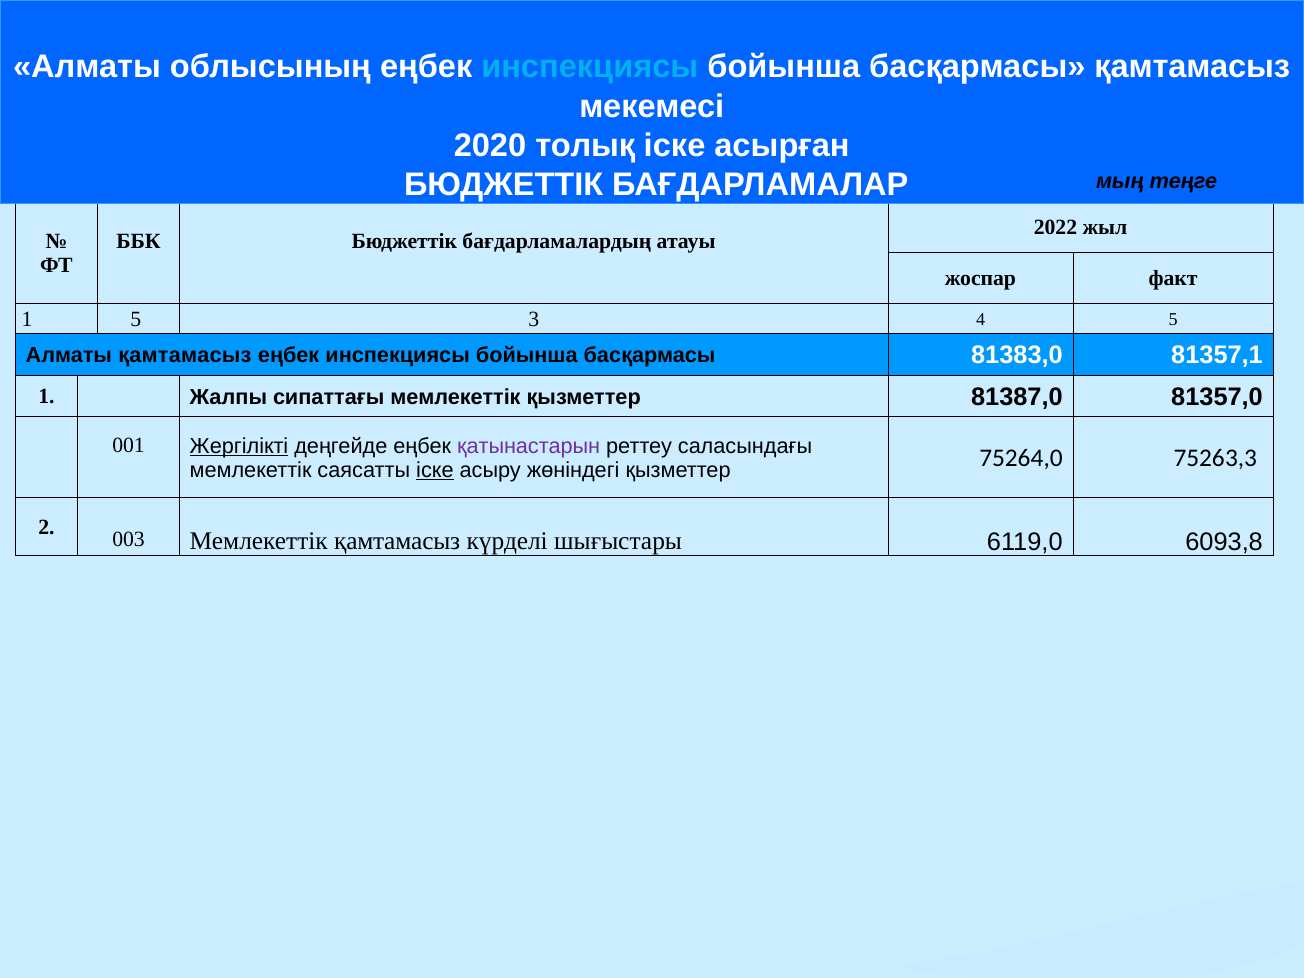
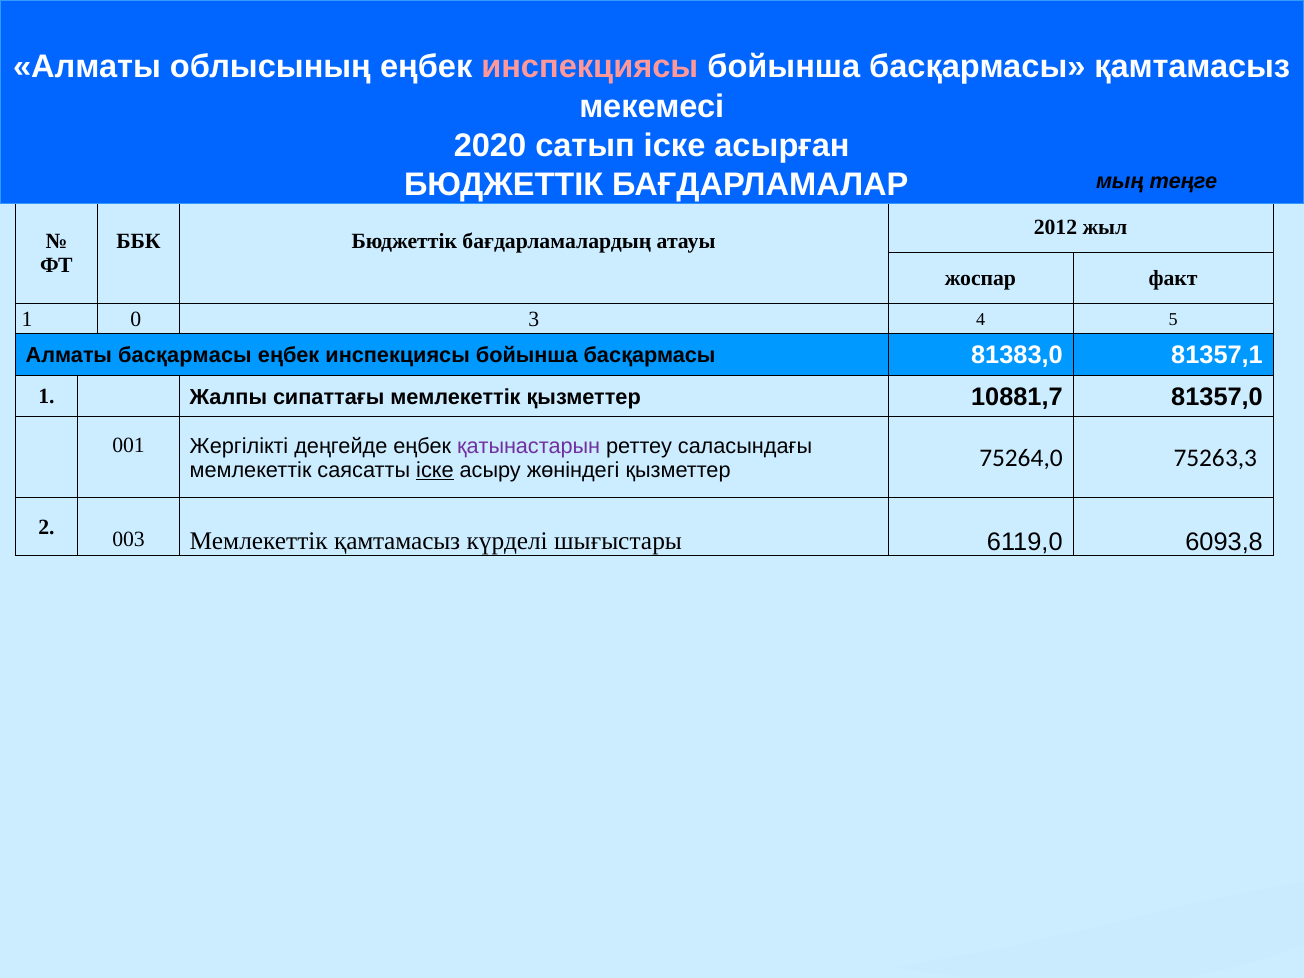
инспекциясы at (590, 67) colour: light blue -> pink
толық: толық -> сатып
2022: 2022 -> 2012
1 5: 5 -> 0
Алматы қамтамасыз: қамтамасыз -> басқармасы
81387,0: 81387,0 -> 10881,7
Жергілікті underline: present -> none
